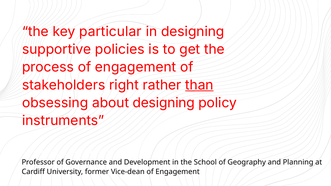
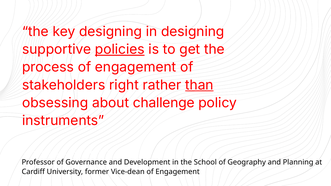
key particular: particular -> designing
policies underline: none -> present
about designing: designing -> challenge
